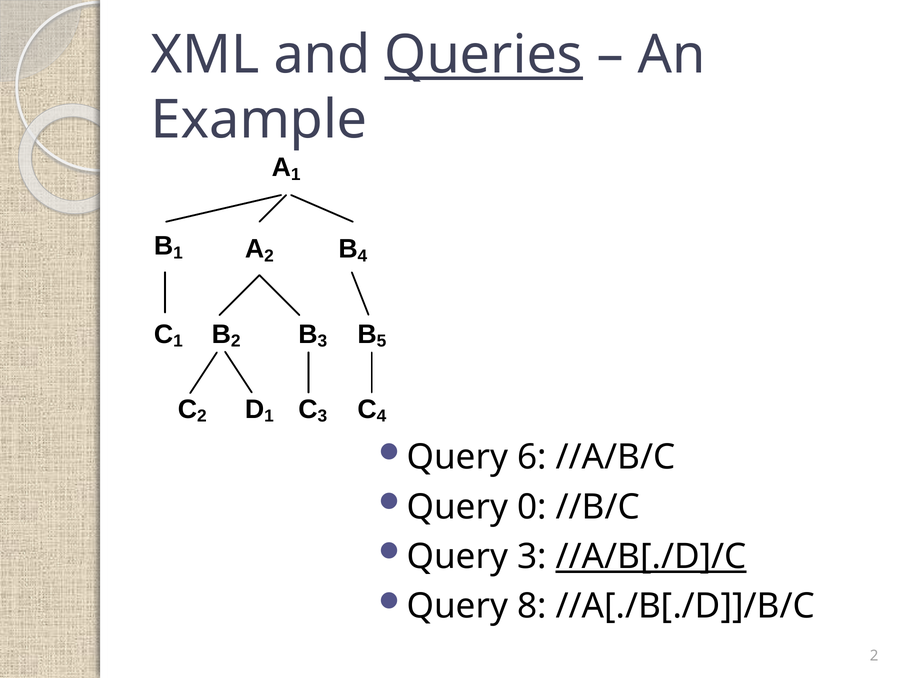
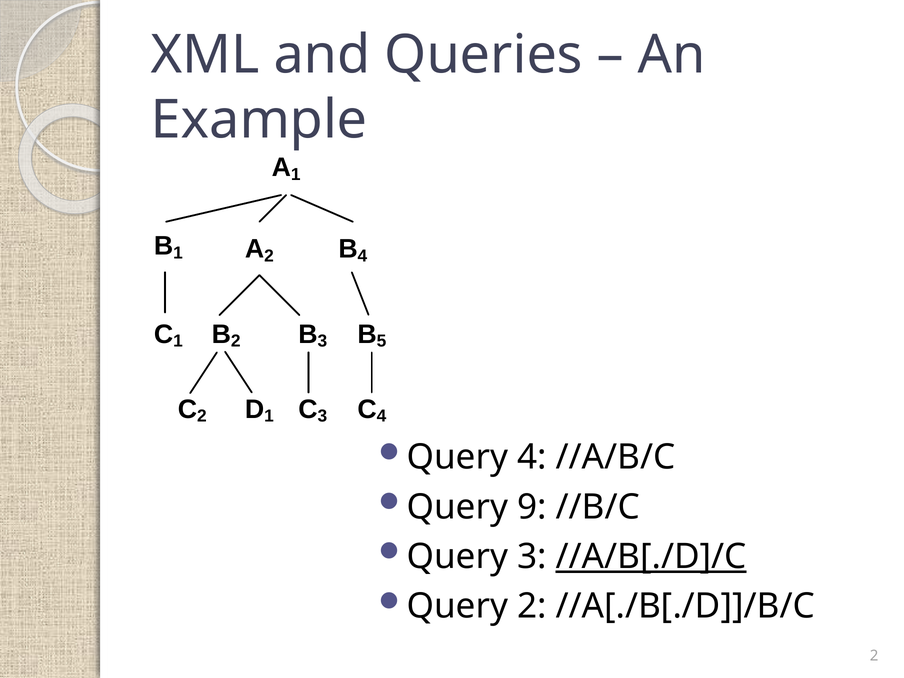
Queries underline: present -> none
Query 6: 6 -> 4
0: 0 -> 9
Query 8: 8 -> 2
